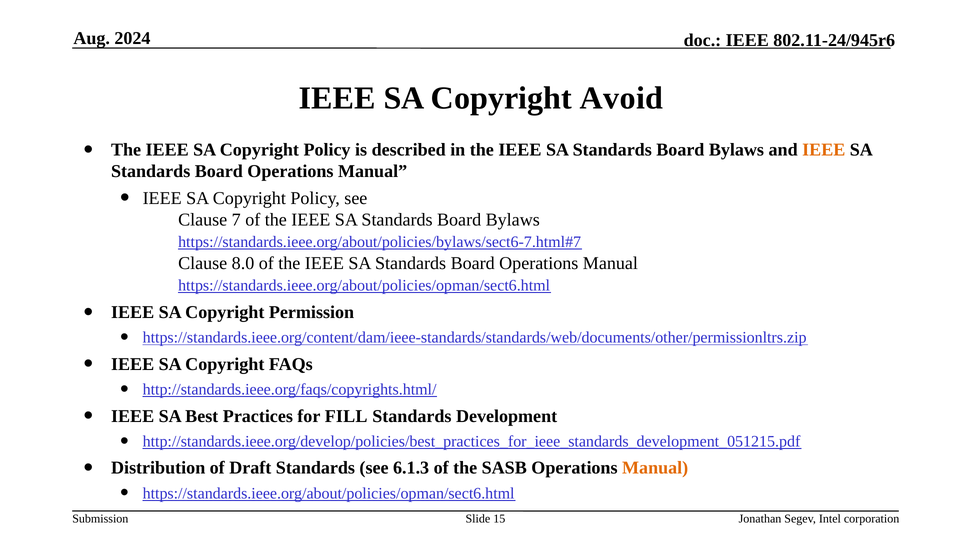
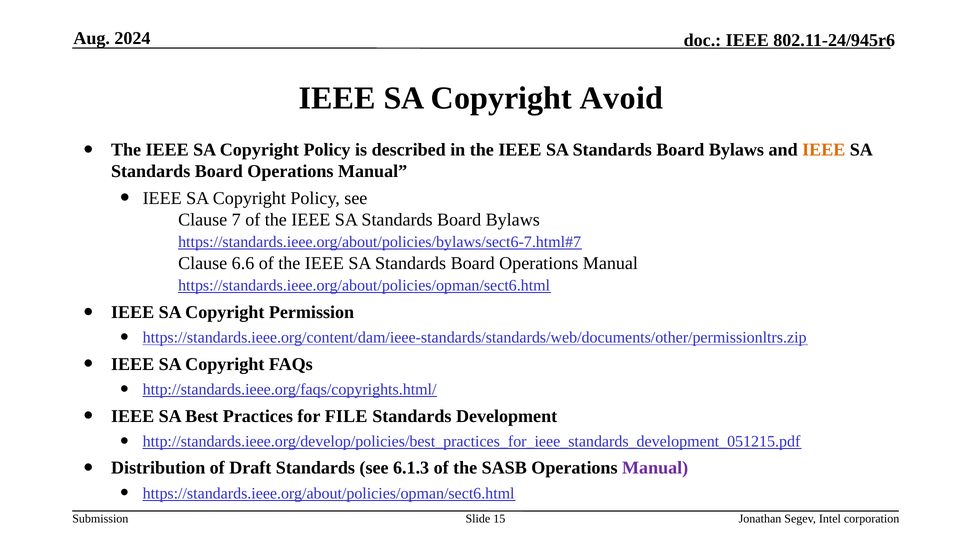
8.0: 8.0 -> 6.6
FILL: FILL -> FILE
Manual at (655, 469) colour: orange -> purple
